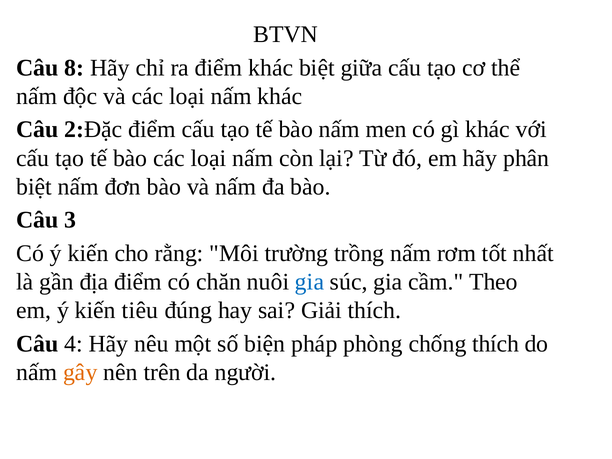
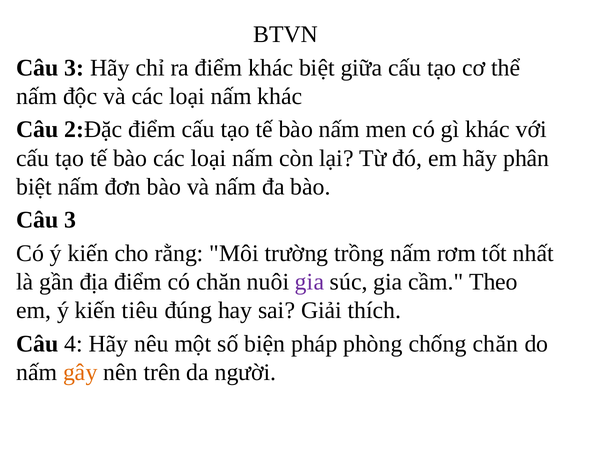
8 at (74, 68): 8 -> 3
gia at (310, 282) colour: blue -> purple
chống thích: thích -> chăn
